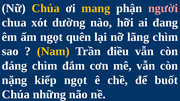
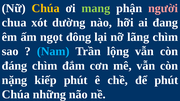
mang colour: yellow -> light green
quên: quên -> đông
Nam colour: yellow -> light blue
điều: điều -> lộng
kiếp ngọt: ngọt -> phút
để buốt: buốt -> phút
